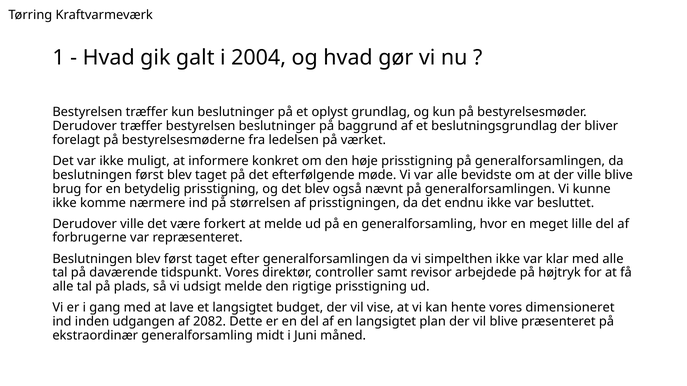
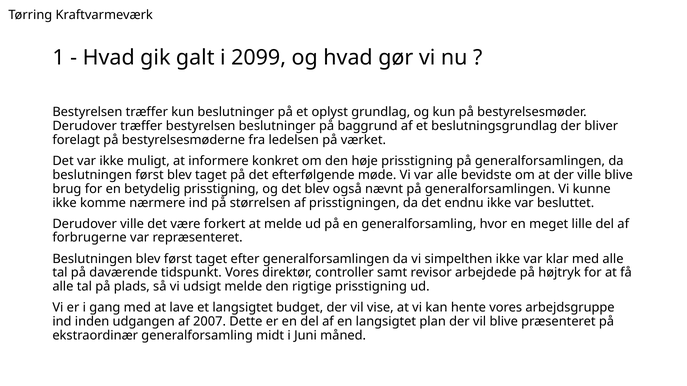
2004: 2004 -> 2099
dimensioneret: dimensioneret -> arbejdsgruppe
2082: 2082 -> 2007
